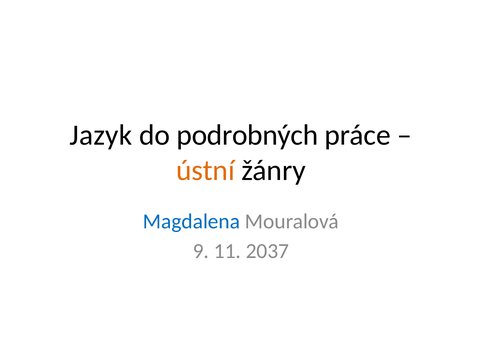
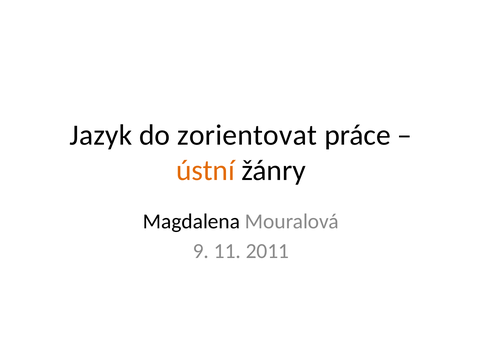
podrobných: podrobných -> zorientovat
Magdalena colour: blue -> black
2037: 2037 -> 2011
